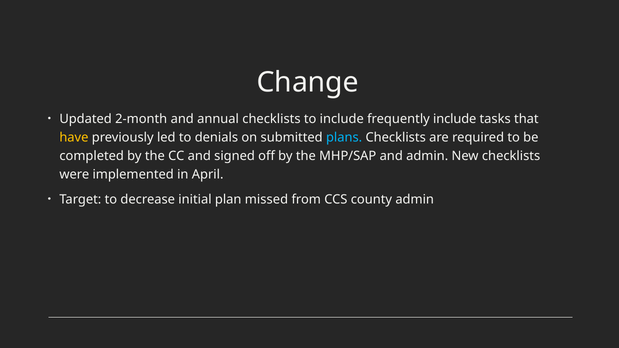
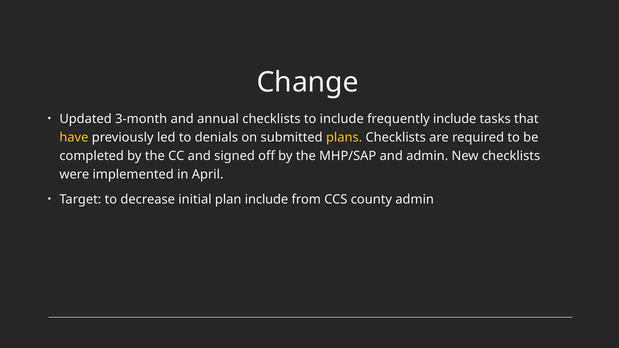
2-month: 2-month -> 3-month
plans colour: light blue -> yellow
plan missed: missed -> include
